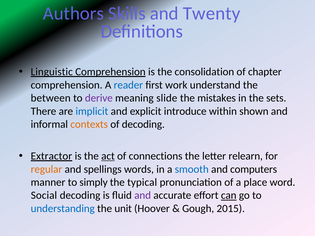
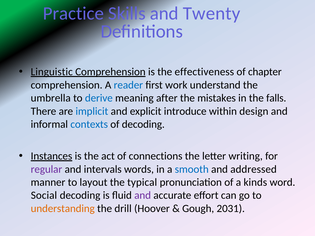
Authors: Authors -> Practice
consolidation: consolidation -> effectiveness
between: between -> umbrella
derive colour: purple -> blue
slide: slide -> after
sets: sets -> falls
shown: shown -> design
contexts colour: orange -> blue
Extractor: Extractor -> Instances
act underline: present -> none
relearn: relearn -> writing
regular colour: orange -> purple
spellings: spellings -> intervals
computers: computers -> addressed
simply: simply -> layout
place: place -> kinds
can underline: present -> none
understanding colour: blue -> orange
unit: unit -> drill
2015: 2015 -> 2031
